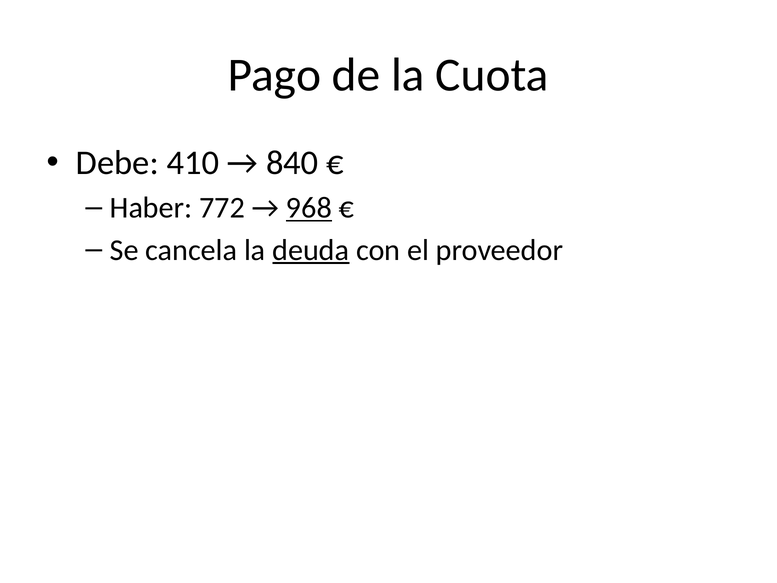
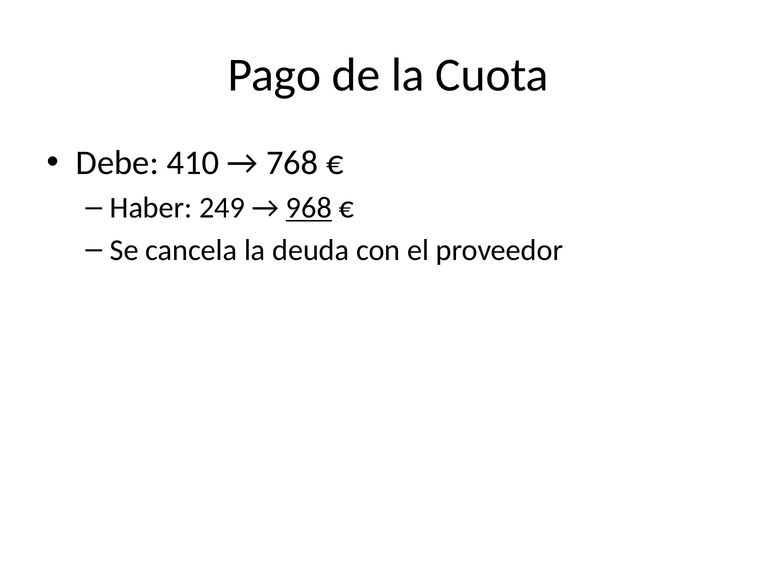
840: 840 -> 768
772: 772 -> 249
deuda underline: present -> none
